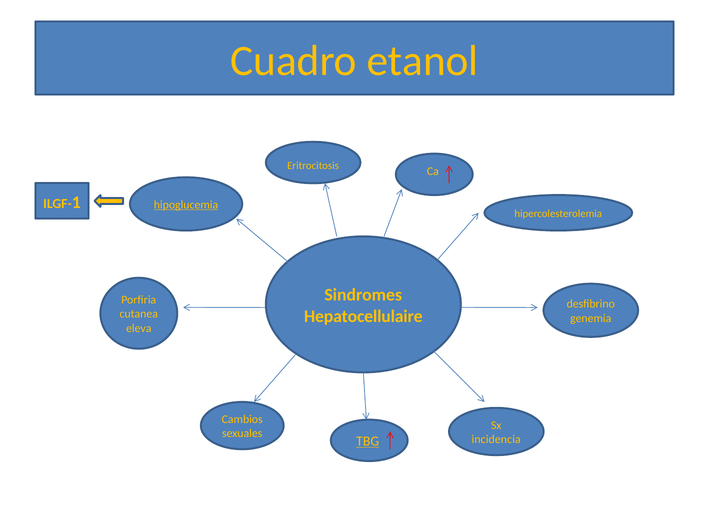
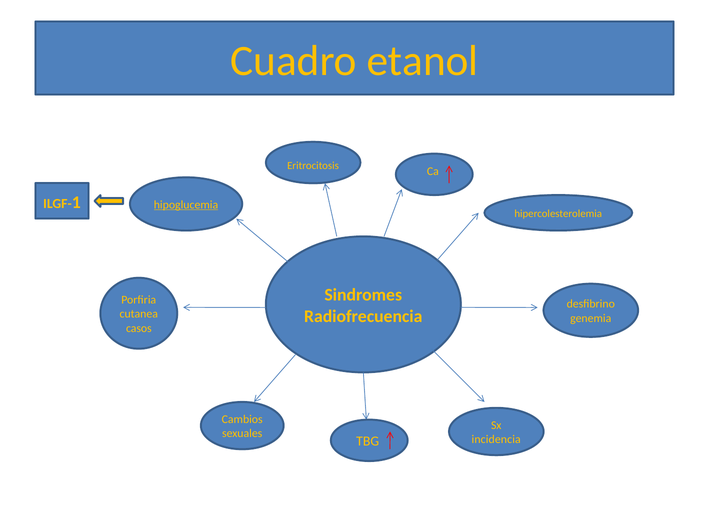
Hepatocellulaire: Hepatocellulaire -> Radiofrecuencia
eleva: eleva -> casos
TBG underline: present -> none
